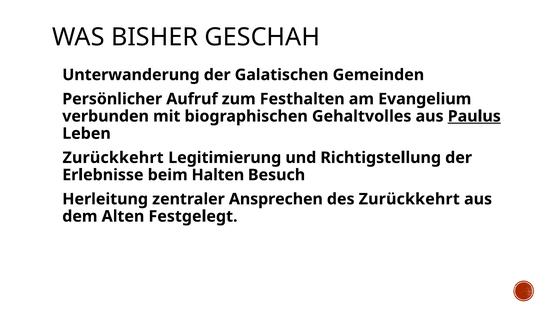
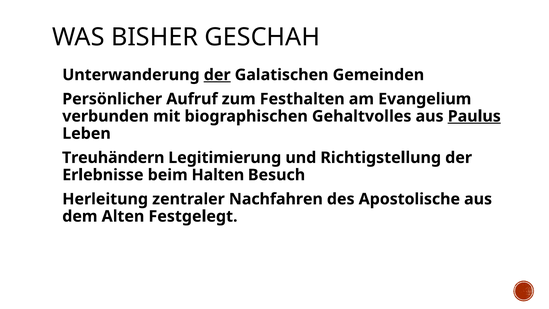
der at (217, 75) underline: none -> present
Zurückkehrt at (113, 158): Zurückkehrt -> Treuhändern
Ansprechen: Ansprechen -> Nachfahren
des Zurückkehrt: Zurückkehrt -> Apostolische
